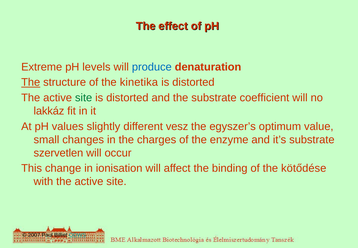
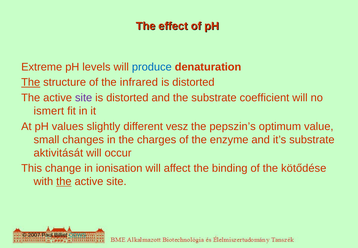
kinetika: kinetika -> infrared
site at (84, 98) colour: green -> purple
lakkáz: lakkáz -> ismert
egyszer’s: egyszer’s -> pepszin’s
szervetlen: szervetlen -> aktivitását
the at (64, 181) underline: none -> present
